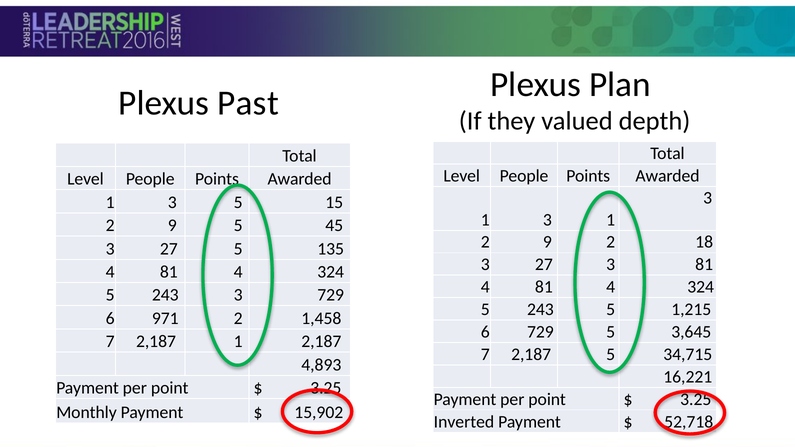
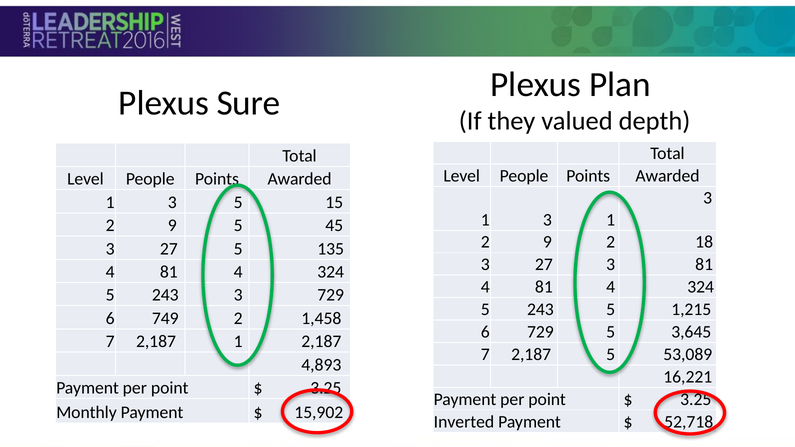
Past: Past -> Sure
971: 971 -> 749
34,715: 34,715 -> 53,089
